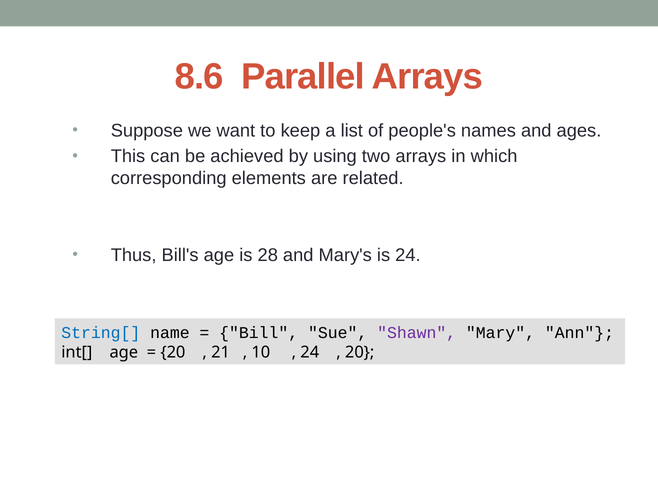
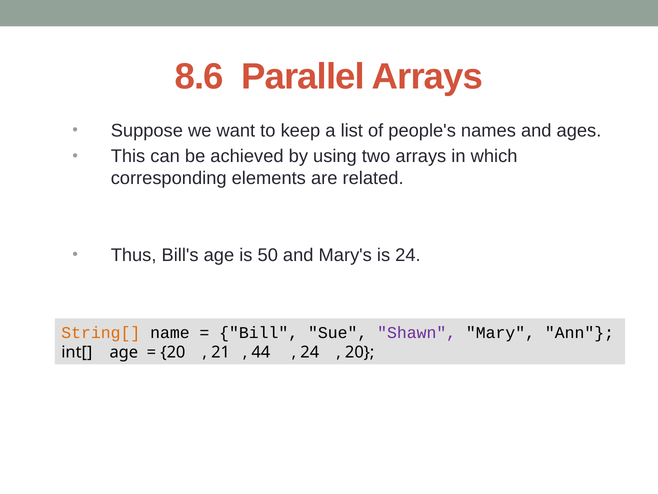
28: 28 -> 50
String[ colour: blue -> orange
10: 10 -> 44
